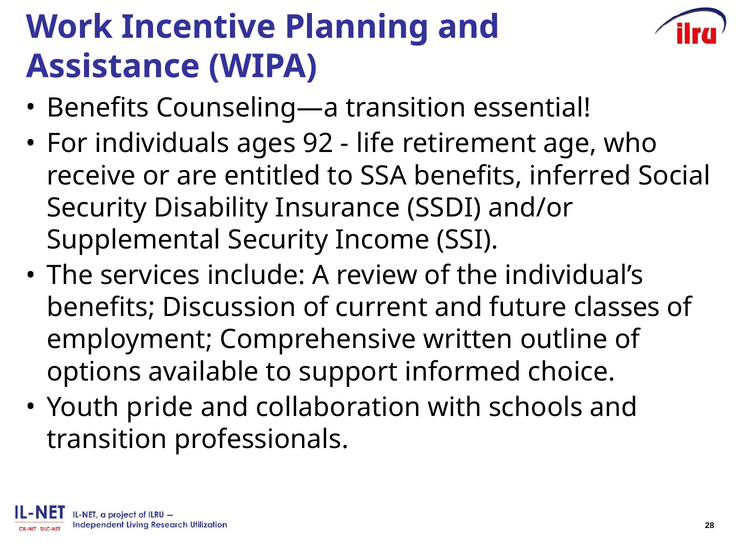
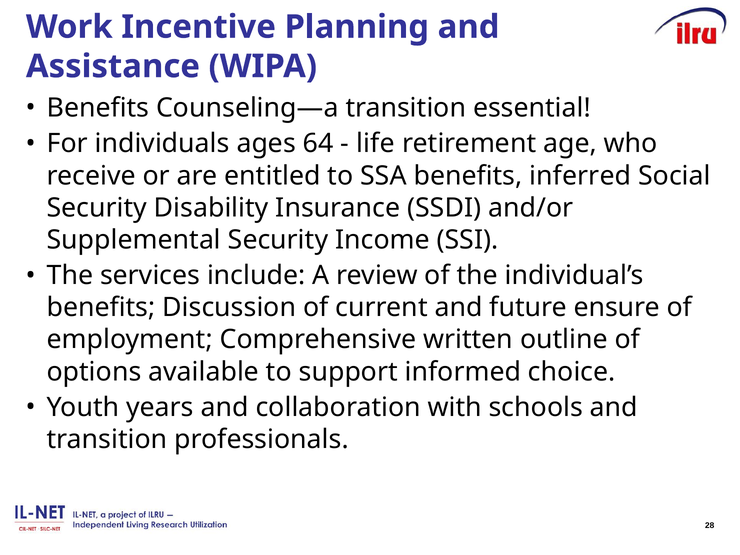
92: 92 -> 64
classes: classes -> ensure
pride: pride -> years
